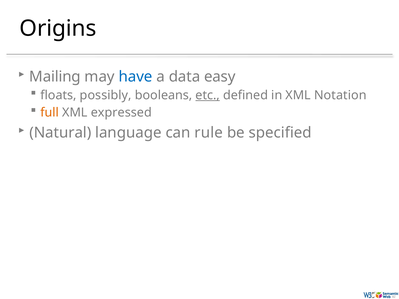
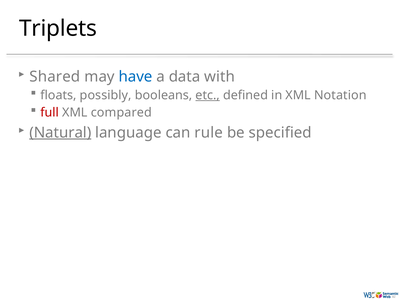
Origins: Origins -> Triplets
Mailing: Mailing -> Shared
easy: easy -> with
full colour: orange -> red
expressed: expressed -> compared
Natural underline: none -> present
